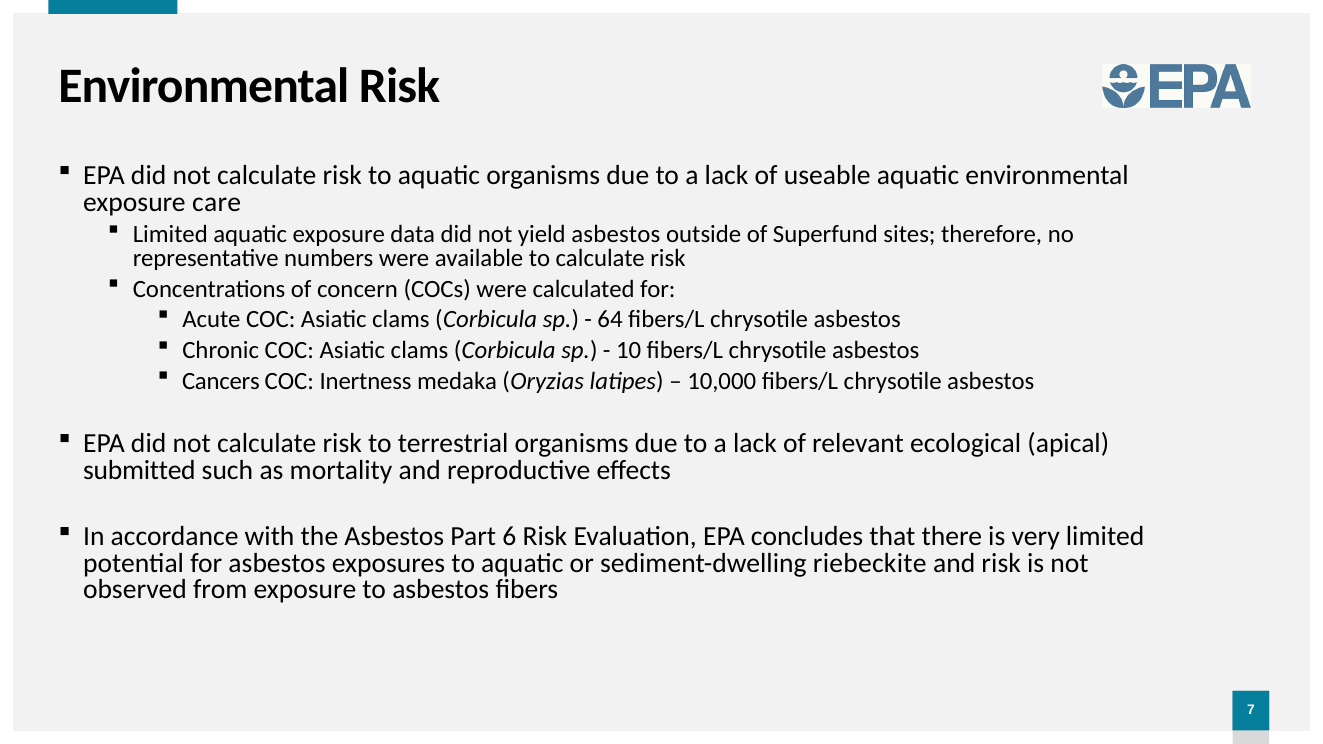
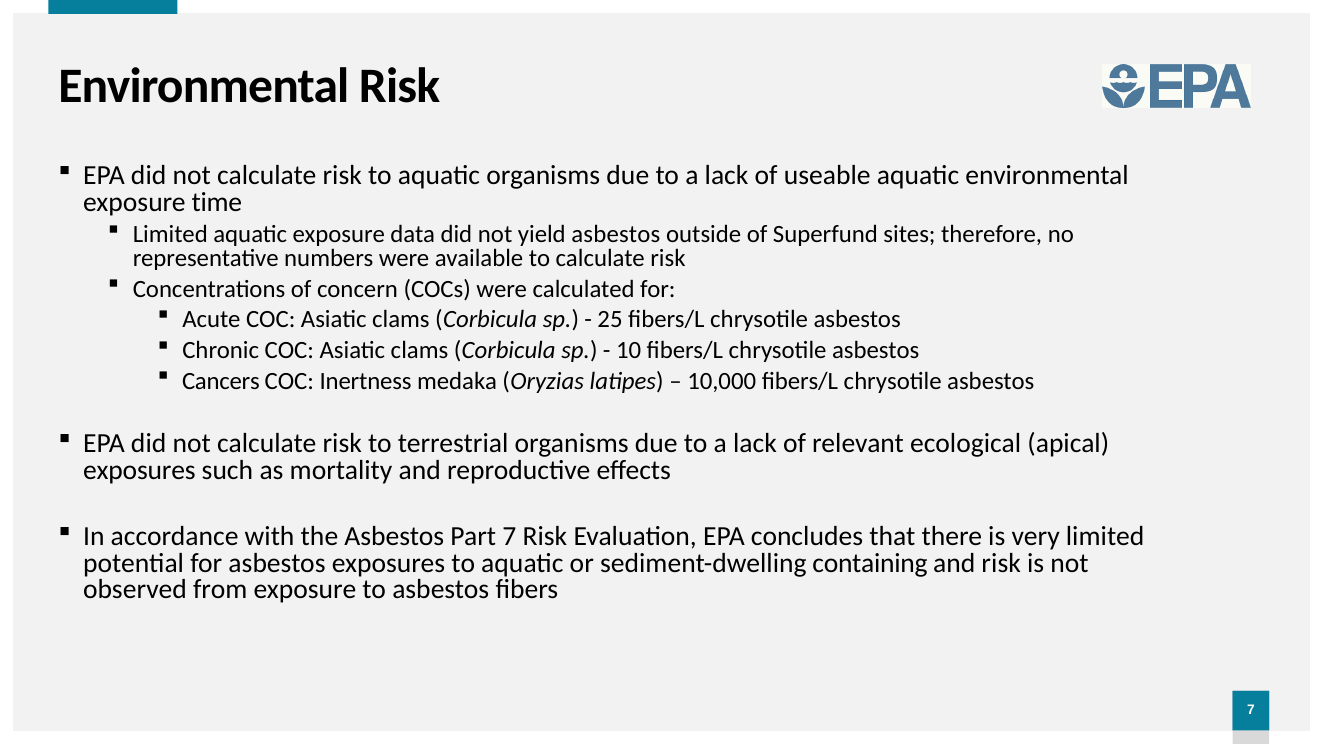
care: care -> time
64: 64 -> 25
submitted at (139, 470): submitted -> exposures
6: 6 -> 7
riebeckite: riebeckite -> containing
